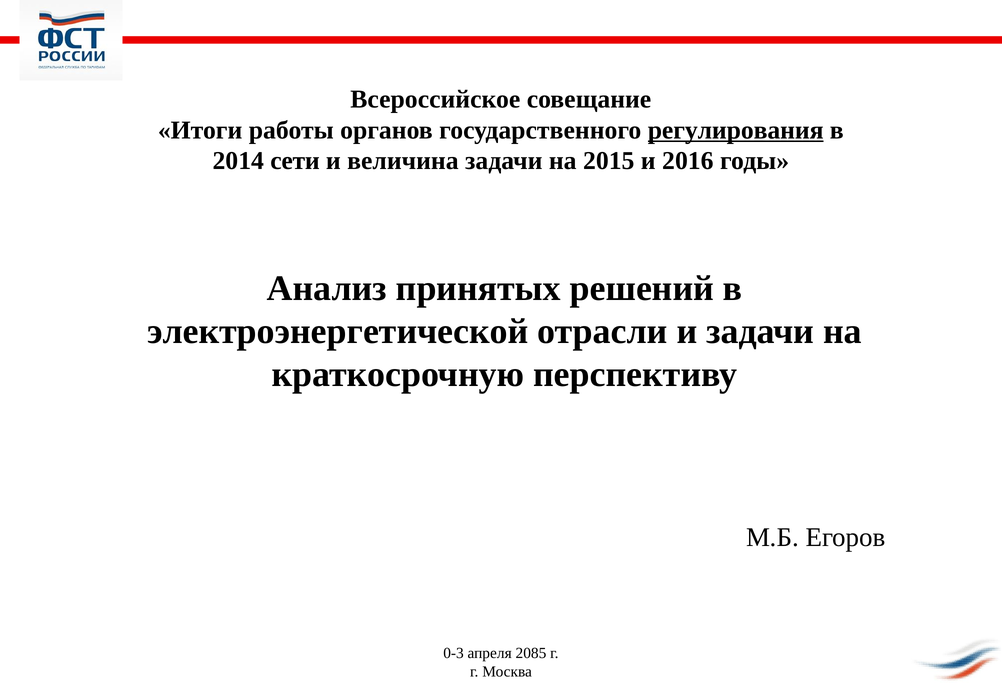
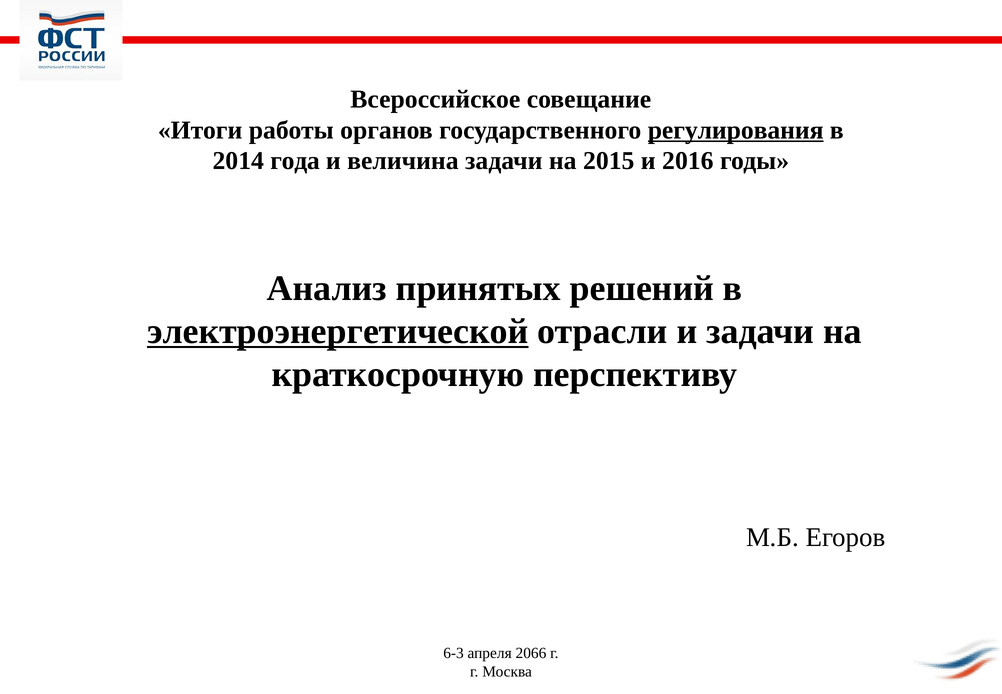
сети: сети -> года
электроэнергетической underline: none -> present
0-3: 0-3 -> 6-3
2085: 2085 -> 2066
